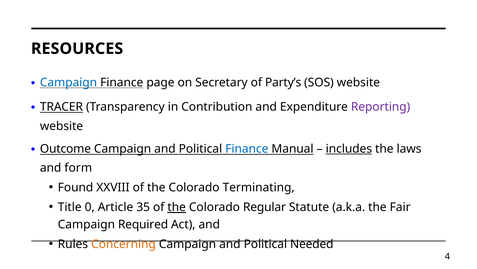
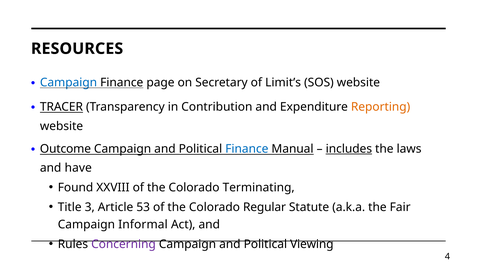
Party’s: Party’s -> Limit’s
Reporting colour: purple -> orange
form: form -> have
0: 0 -> 3
35: 35 -> 53
the at (177, 207) underline: present -> none
Required: Required -> Informal
Concerning colour: orange -> purple
Needed: Needed -> Viewing
